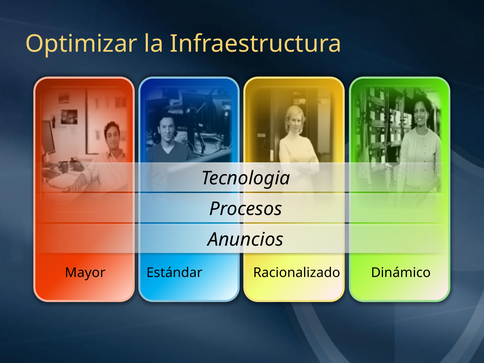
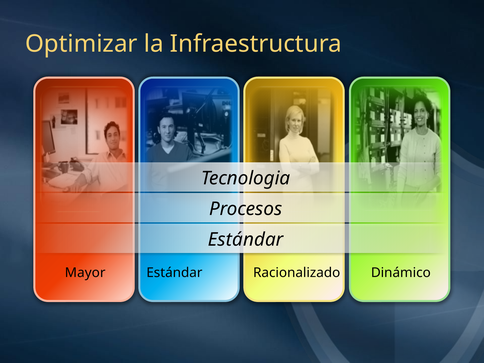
Anuncios at (246, 240): Anuncios -> Estándar
